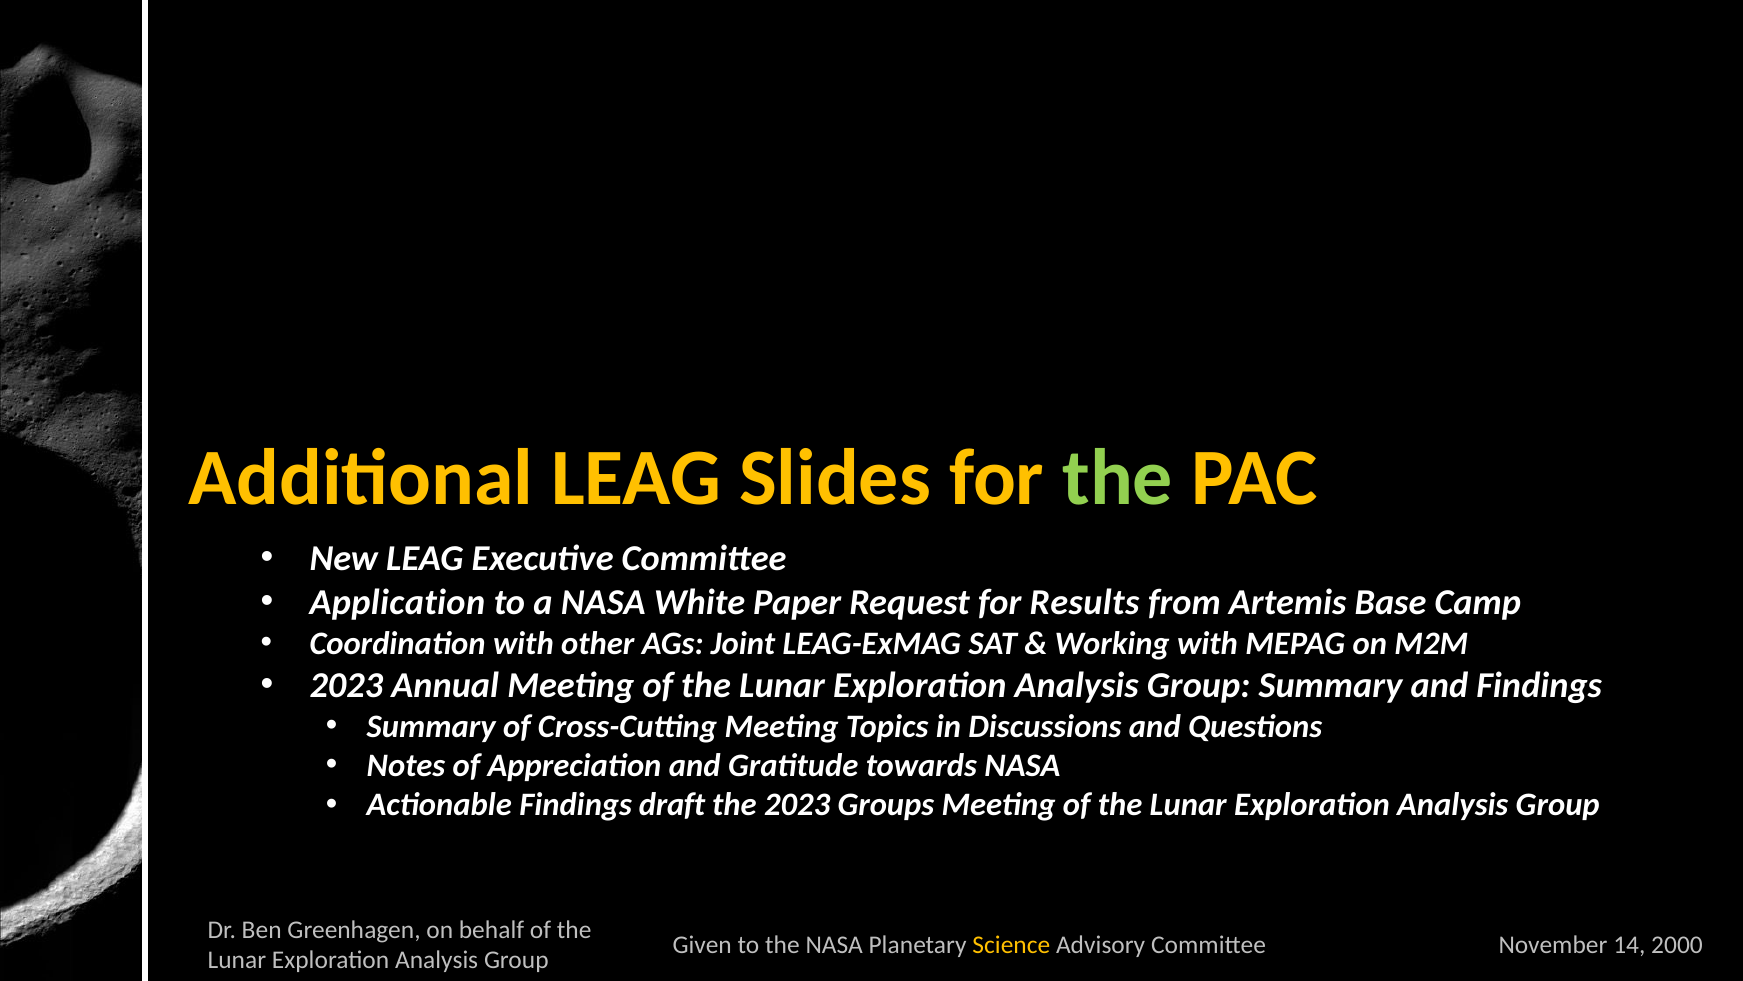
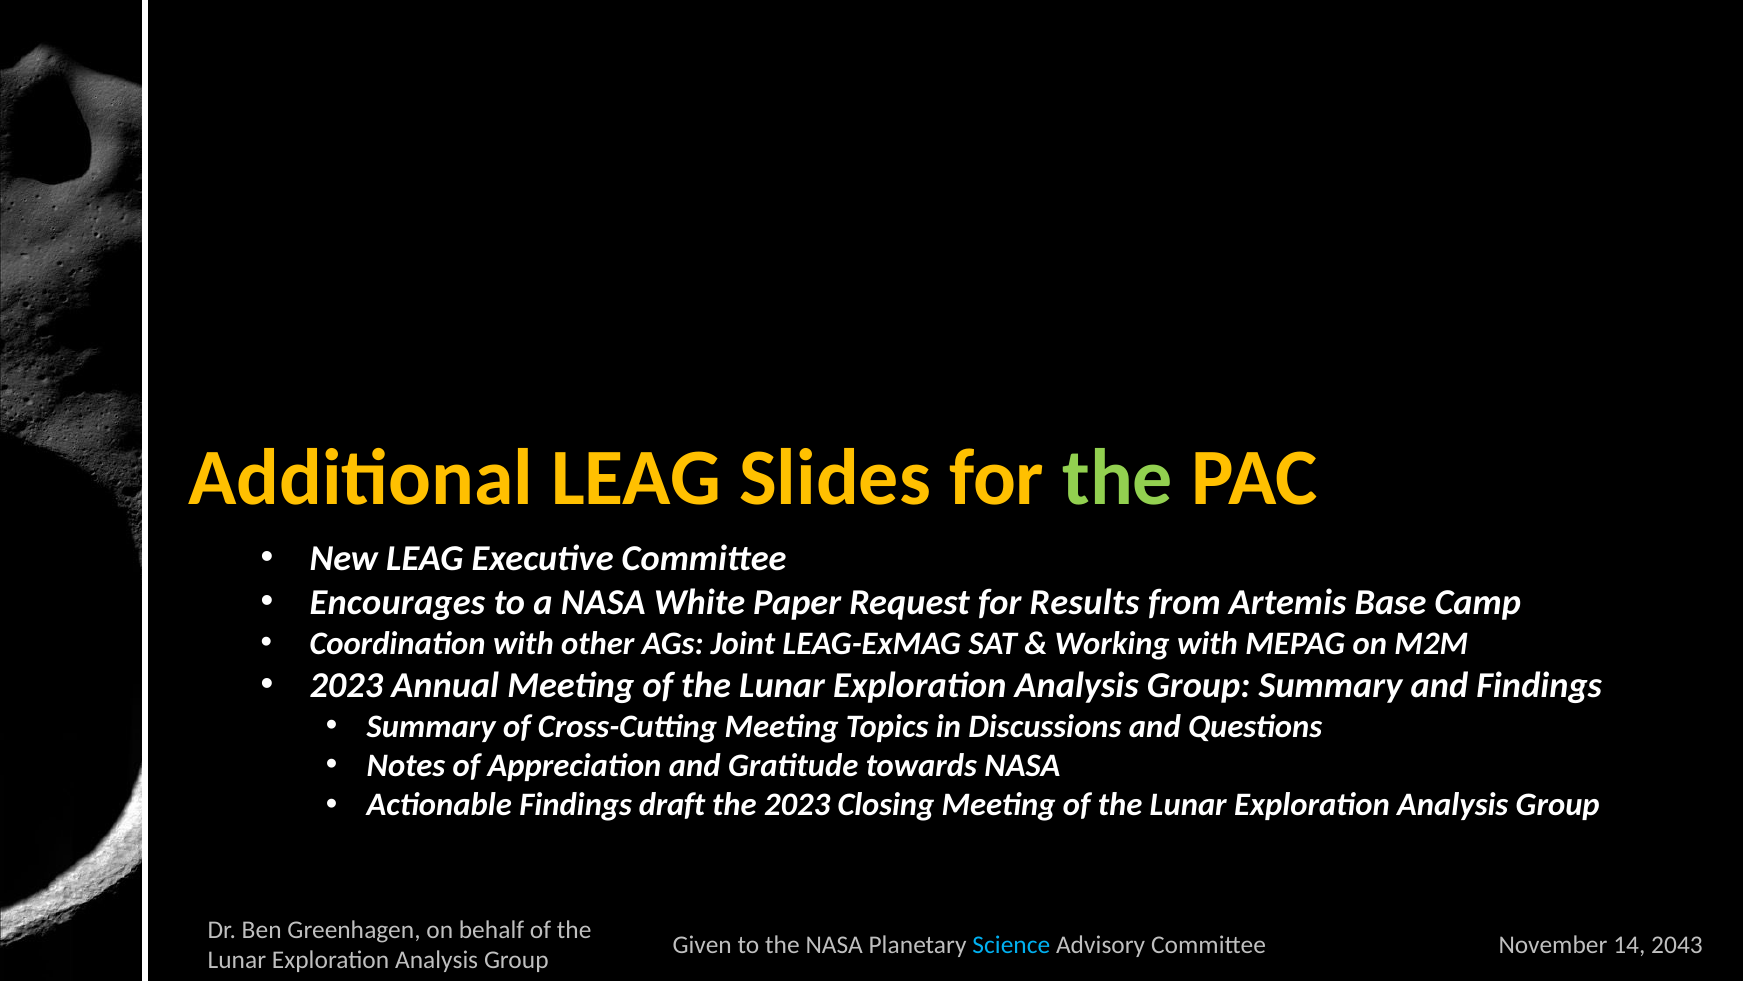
Application: Application -> Encourages
Groups: Groups -> Closing
Science colour: yellow -> light blue
2000: 2000 -> 2043
